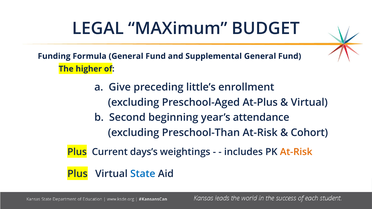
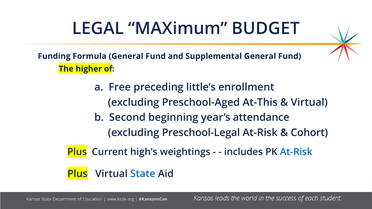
Give: Give -> Free
At-Plus: At-Plus -> At-This
Preschool-Than: Preschool-Than -> Preschool-Legal
days’s: days’s -> high’s
At-Risk at (296, 152) colour: orange -> blue
